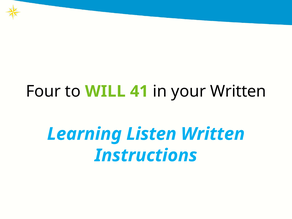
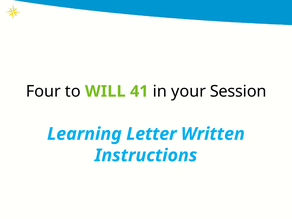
your Written: Written -> Session
Listen: Listen -> Letter
